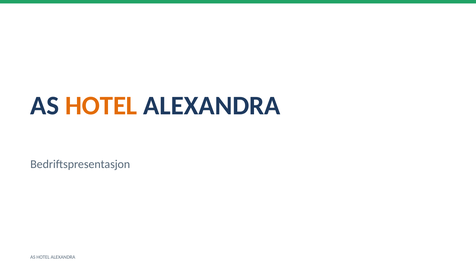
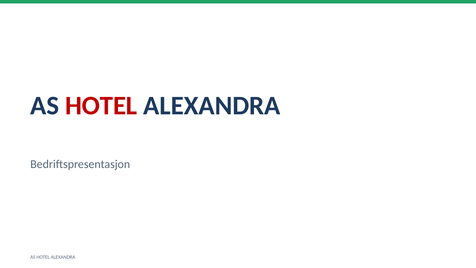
HOTEL at (101, 106) colour: orange -> red
